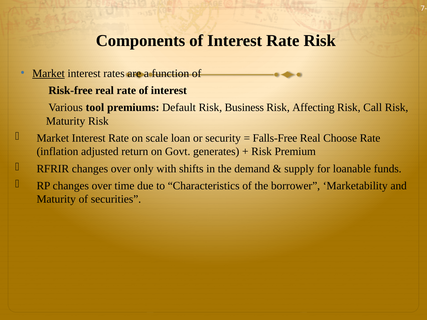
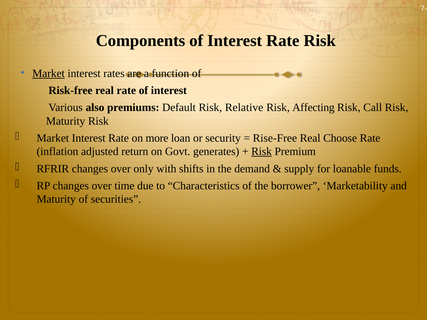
tool: tool -> also
Business: Business -> Relative
scale: scale -> more
Falls-Free: Falls-Free -> Rise-Free
Risk at (262, 152) underline: none -> present
